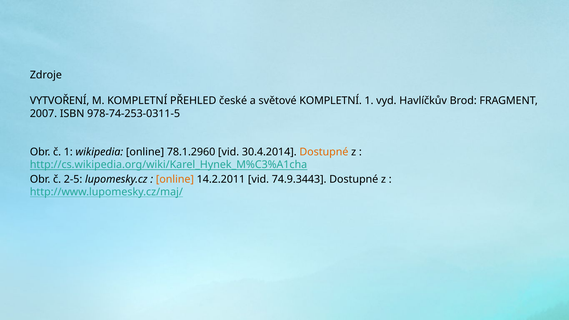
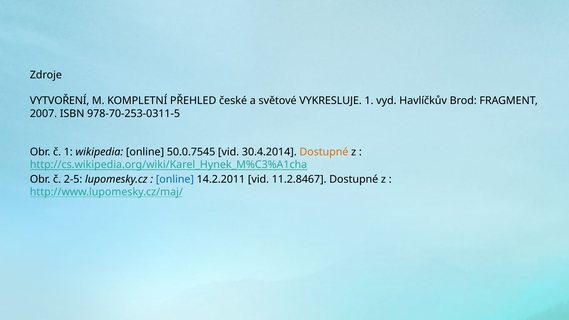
světové KOMPLETNÍ: KOMPLETNÍ -> VYKRESLUJE
978-74-253-0311-5: 978-74-253-0311-5 -> 978-70-253-0311-5
78.1.2960: 78.1.2960 -> 50.0.7545
online at (175, 179) colour: orange -> blue
74.9.3443: 74.9.3443 -> 11.2.8467
